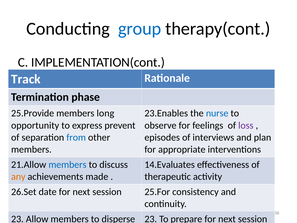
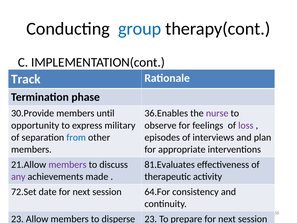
25.Provide: 25.Provide -> 30.Provide
long: long -> until
23.Enables: 23.Enables -> 36.Enables
nurse colour: blue -> purple
prevent: prevent -> military
members at (67, 164) colour: blue -> purple
14.Evaluates: 14.Evaluates -> 81.Evaluates
any colour: orange -> purple
26.Set: 26.Set -> 72.Set
25.For: 25.For -> 64.For
